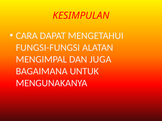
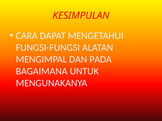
JUGA: JUGA -> PADA
